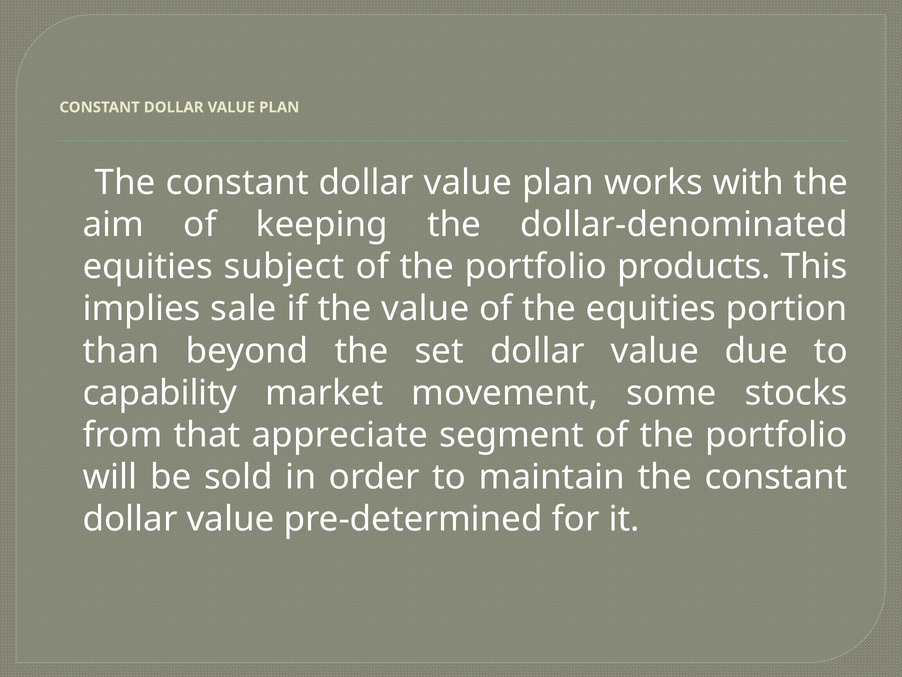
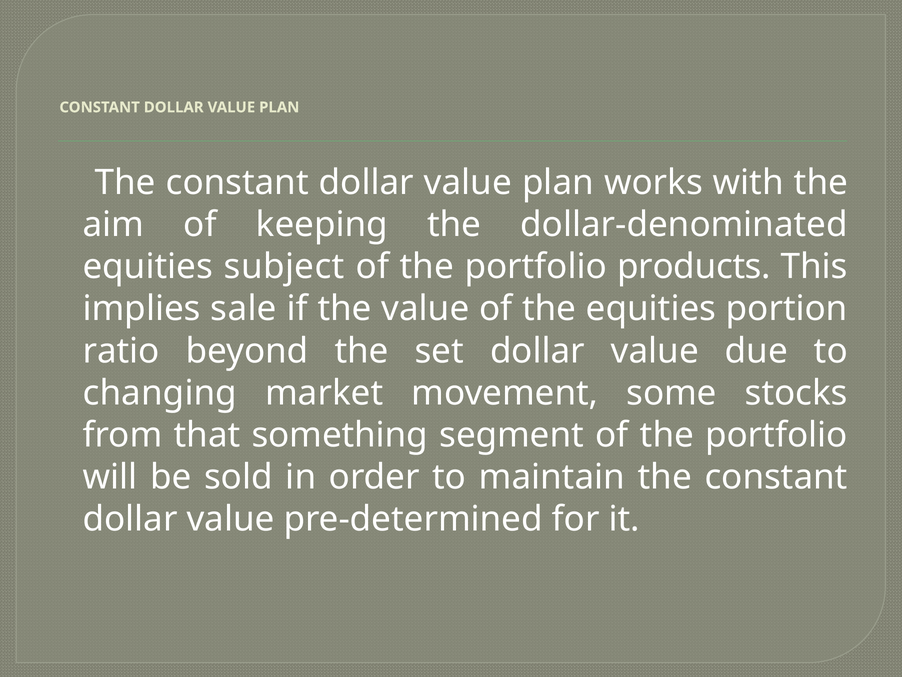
than: than -> ratio
capability: capability -> changing
appreciate: appreciate -> something
